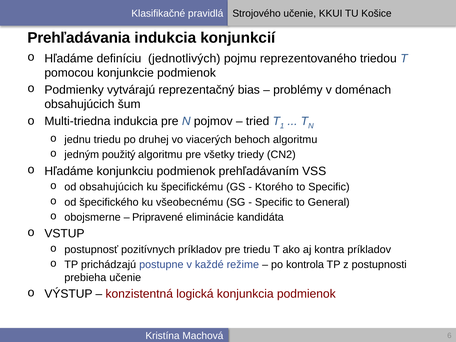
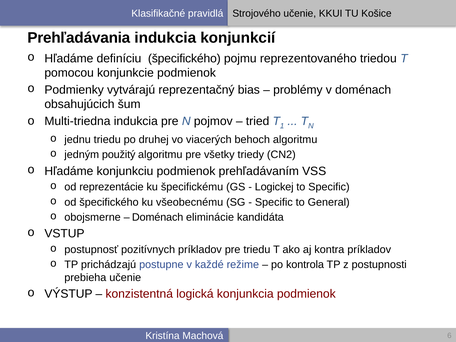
definíciu jednotlivých: jednotlivých -> špecifického
od obsahujúcich: obsahujúcich -> reprezentácie
Ktorého: Ktorého -> Logickej
Pripravené at (158, 217): Pripravené -> Doménach
